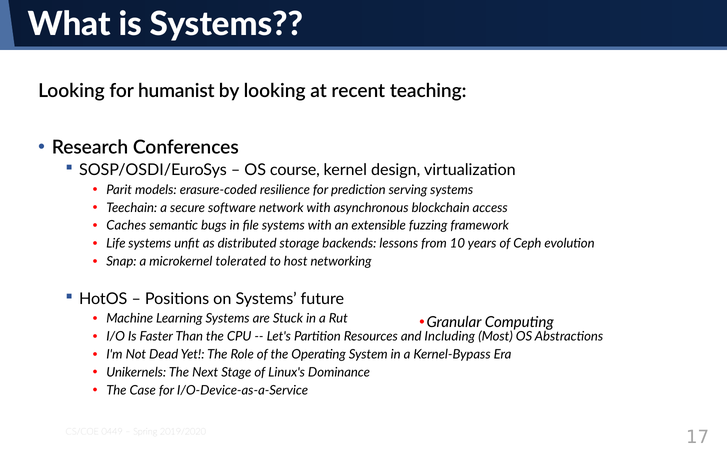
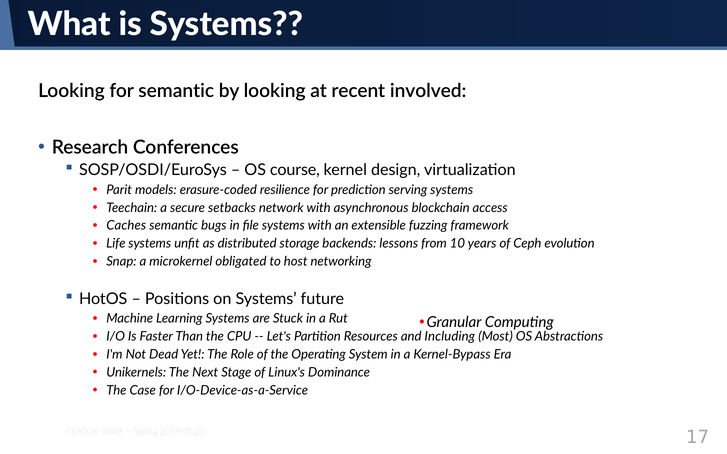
for humanist: humanist -> semantic
teaching: teaching -> involved
software: software -> setbacks
tolerated: tolerated -> obligated
